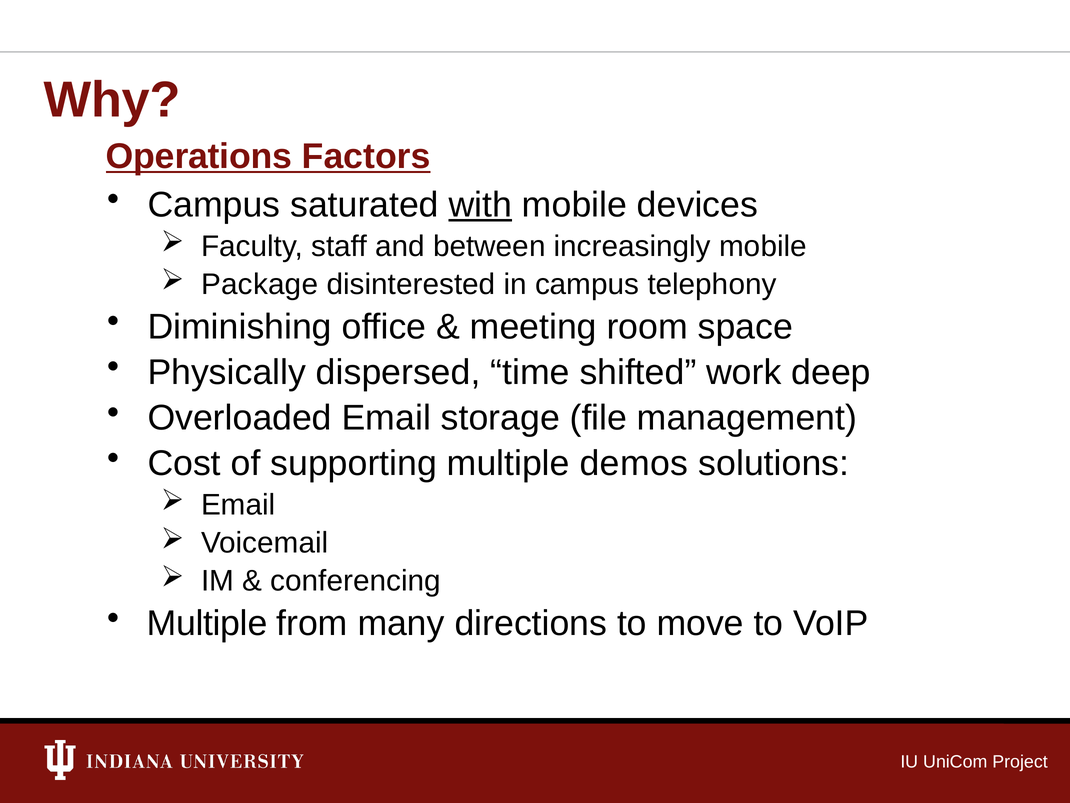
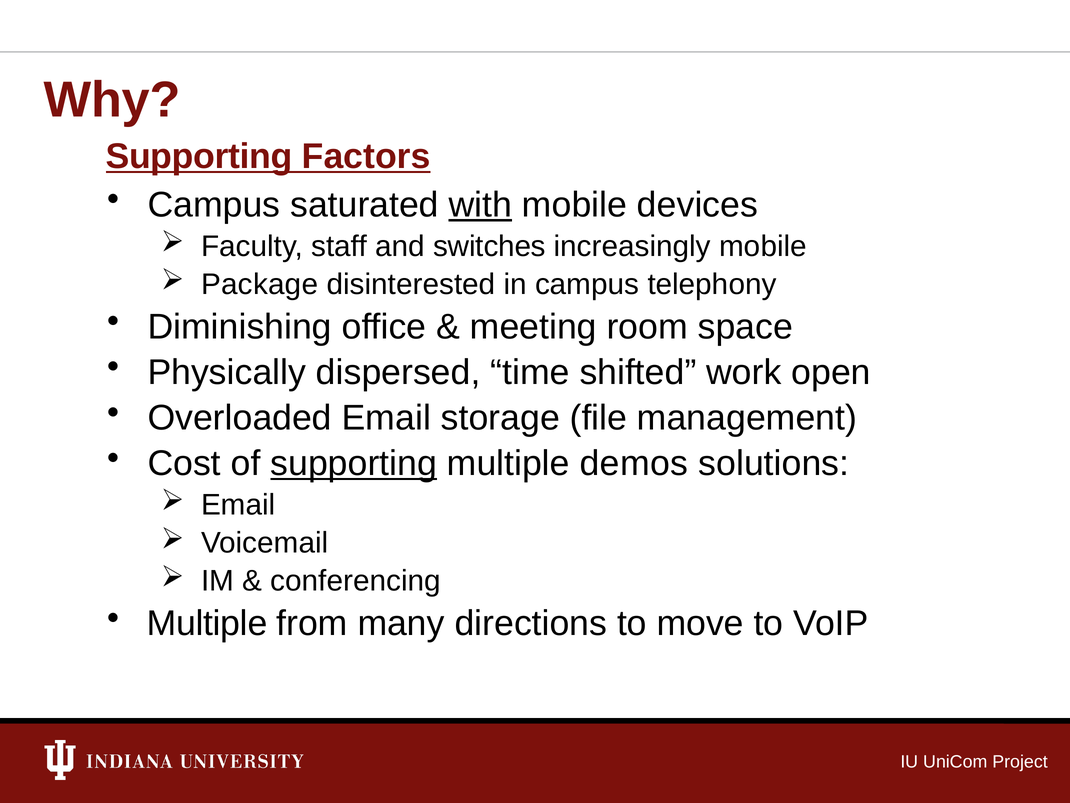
Operations at (199, 156): Operations -> Supporting
between: between -> switches
deep: deep -> open
supporting at (354, 463) underline: none -> present
